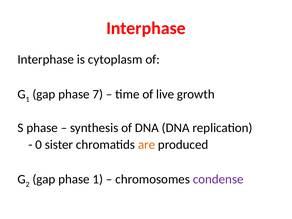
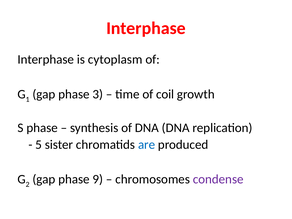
7: 7 -> 3
live: live -> coil
0: 0 -> 5
are colour: orange -> blue
phase 1: 1 -> 9
